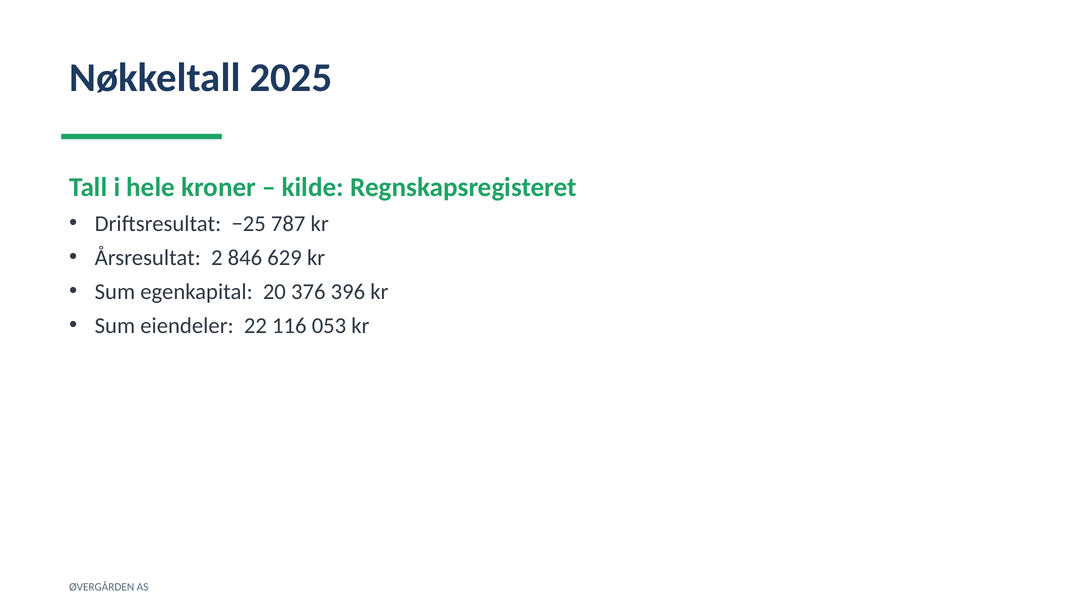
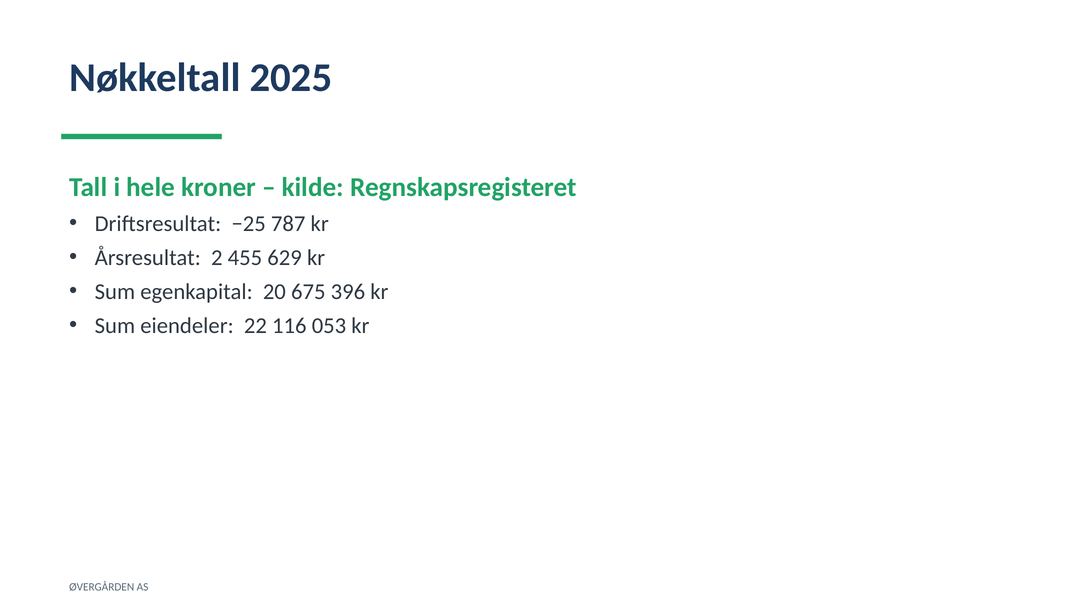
846: 846 -> 455
376: 376 -> 675
